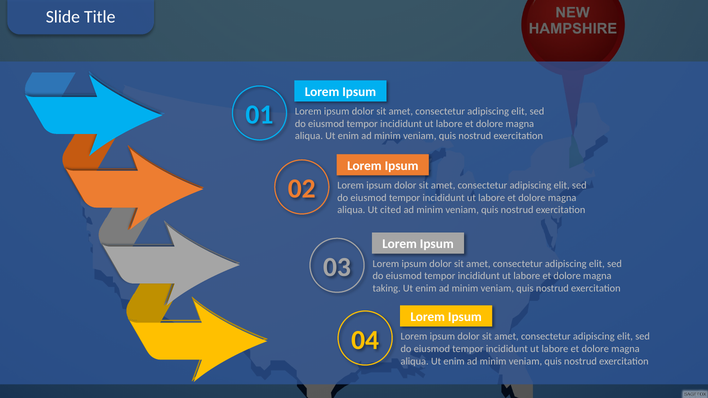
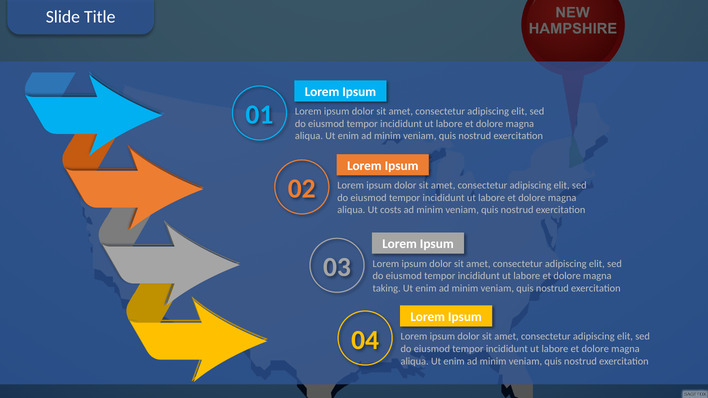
cited: cited -> costs
